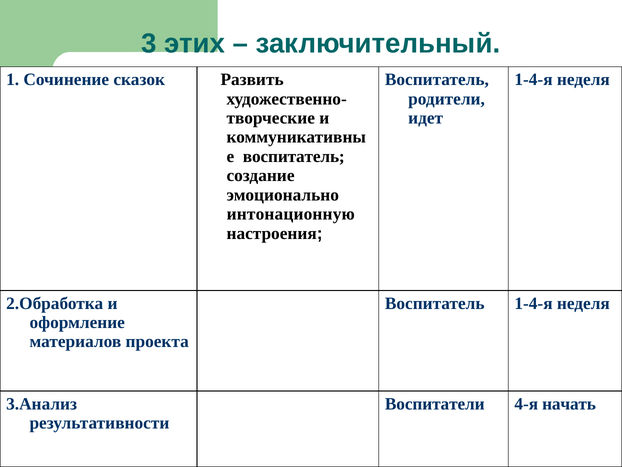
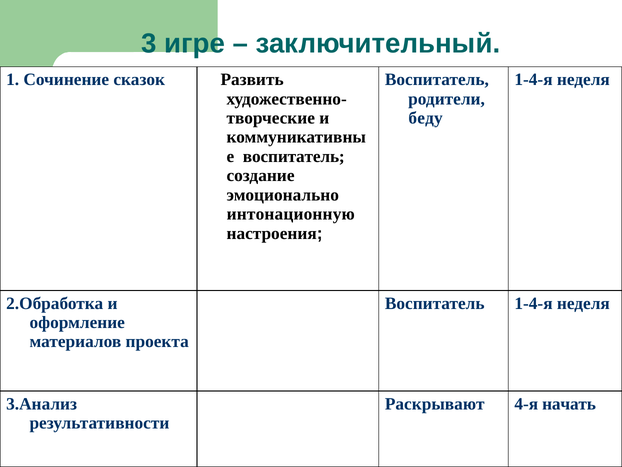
этих: этих -> игре
идет: идет -> беду
Воспитатели: Воспитатели -> Раскрывают
